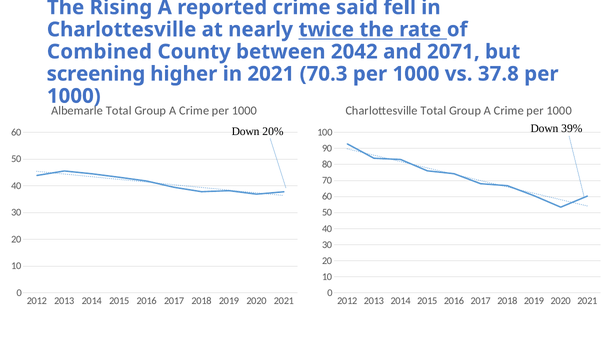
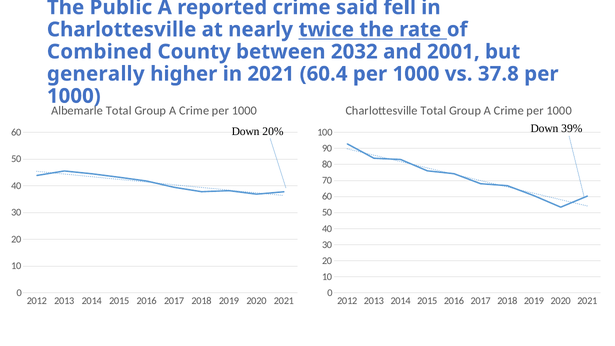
Rising: Rising -> Public
2042: 2042 -> 2032
2071: 2071 -> 2001
screening: screening -> generally
70.3: 70.3 -> 60.4
